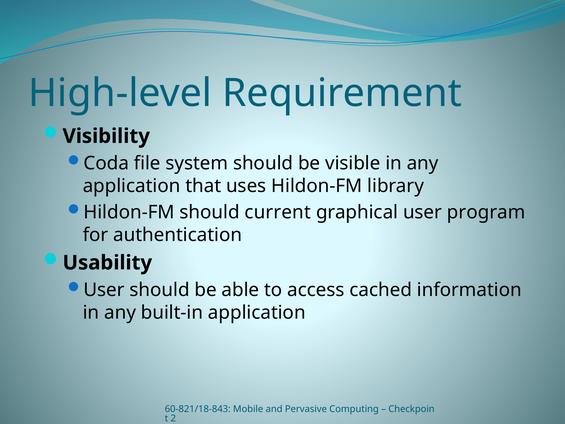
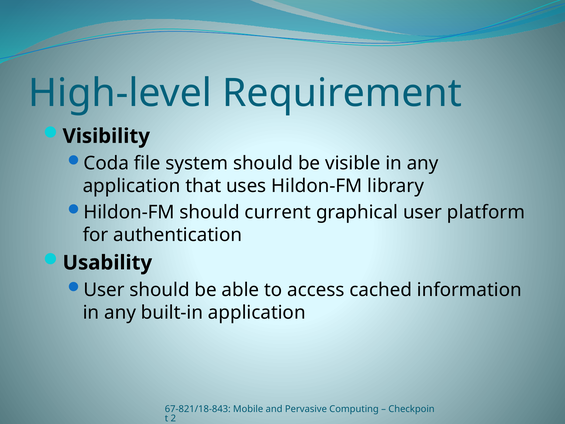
program: program -> platform
60-821/18-843: 60-821/18-843 -> 67-821/18-843
